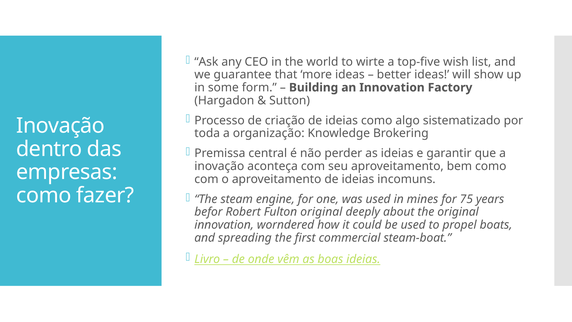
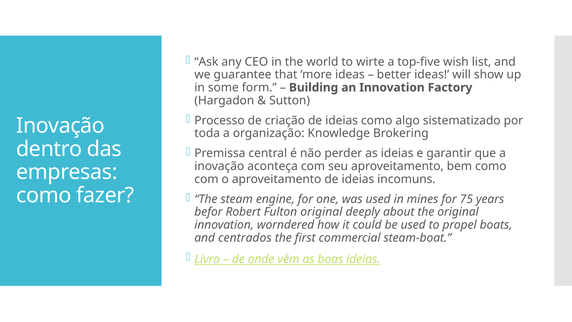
spreading: spreading -> centrados
